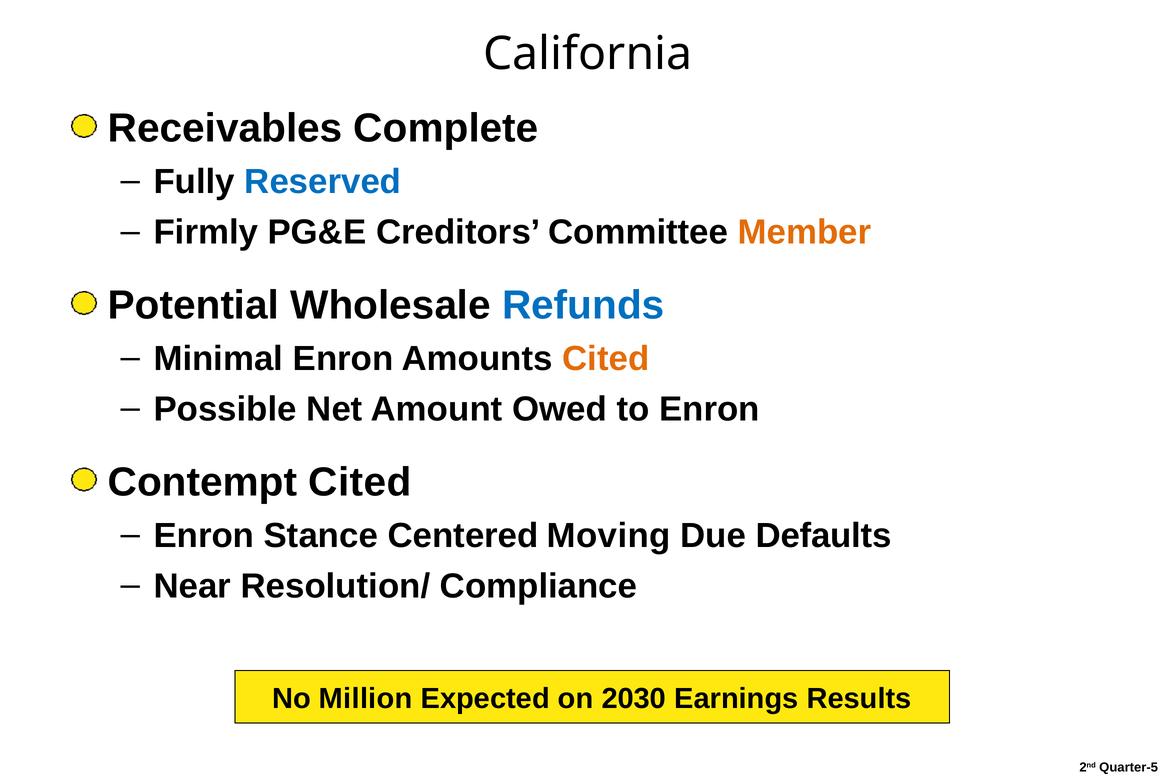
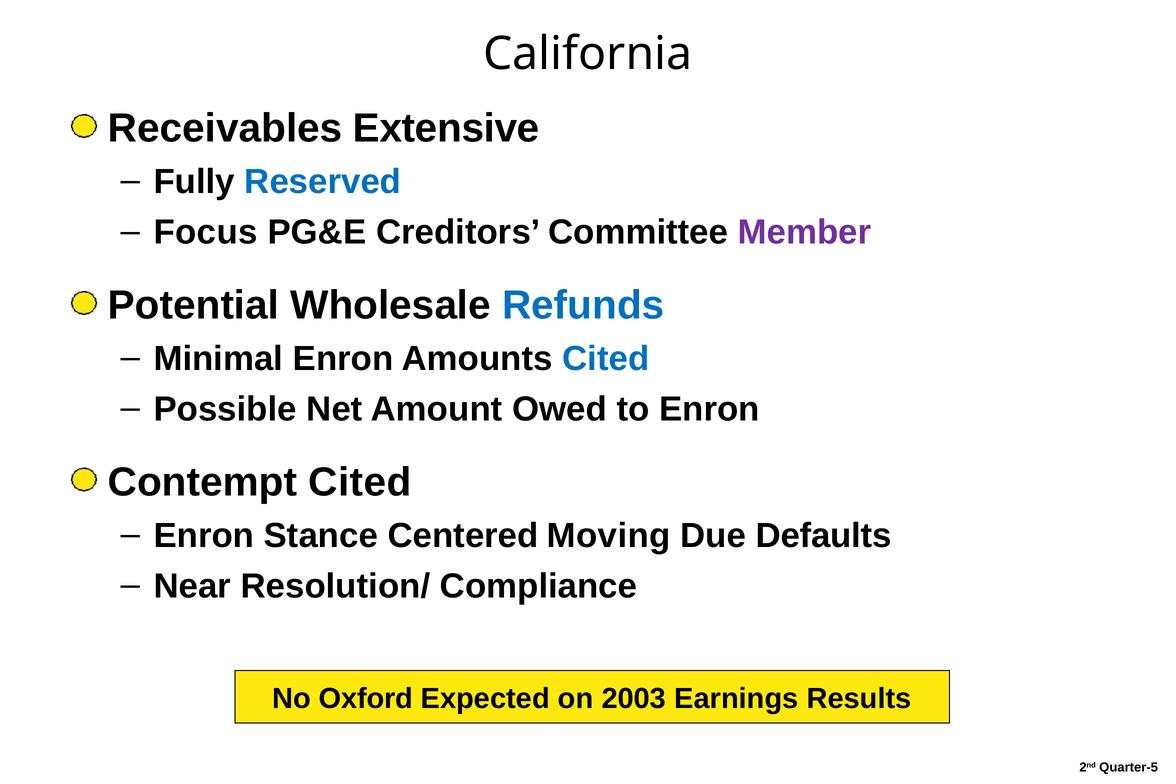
Complete: Complete -> Extensive
Firmly: Firmly -> Focus
Member colour: orange -> purple
Cited at (606, 359) colour: orange -> blue
Million: Million -> Oxford
2030: 2030 -> 2003
